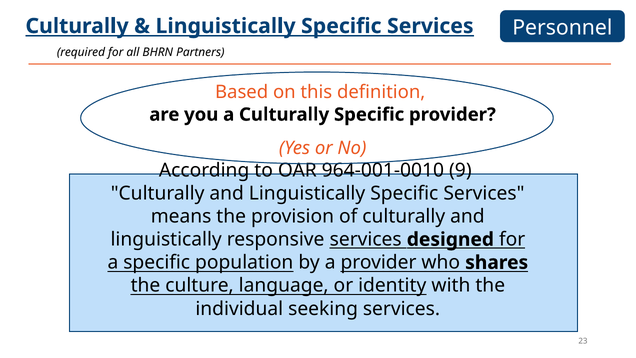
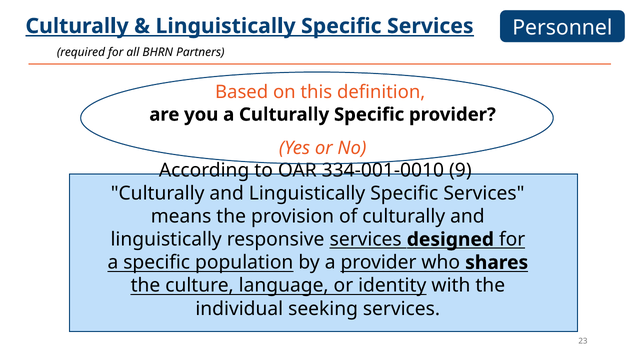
964-001-0010: 964-001-0010 -> 334-001-0010
